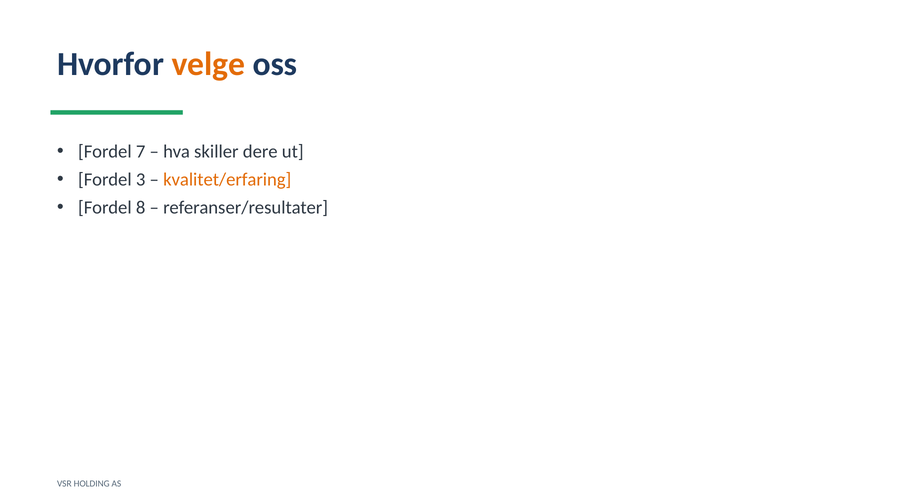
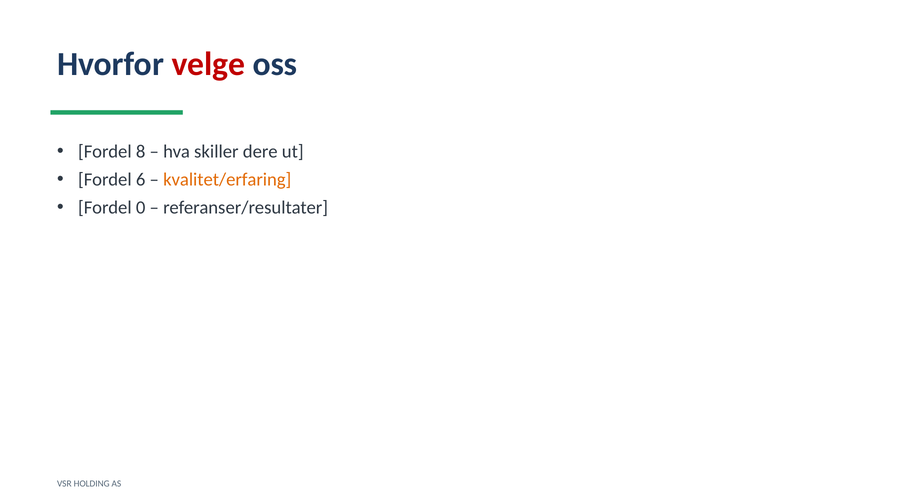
velge colour: orange -> red
7: 7 -> 8
3: 3 -> 6
8: 8 -> 0
